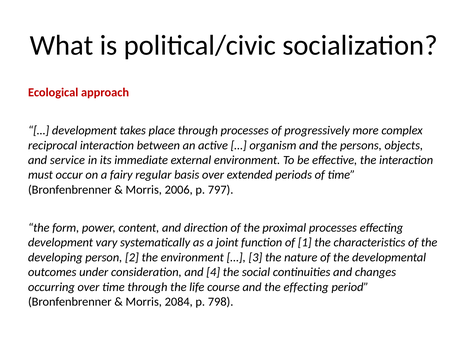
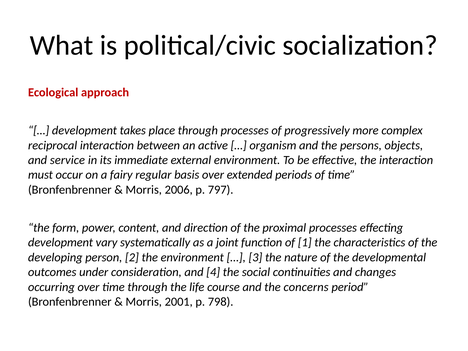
the effecting: effecting -> concerns
2084: 2084 -> 2001
